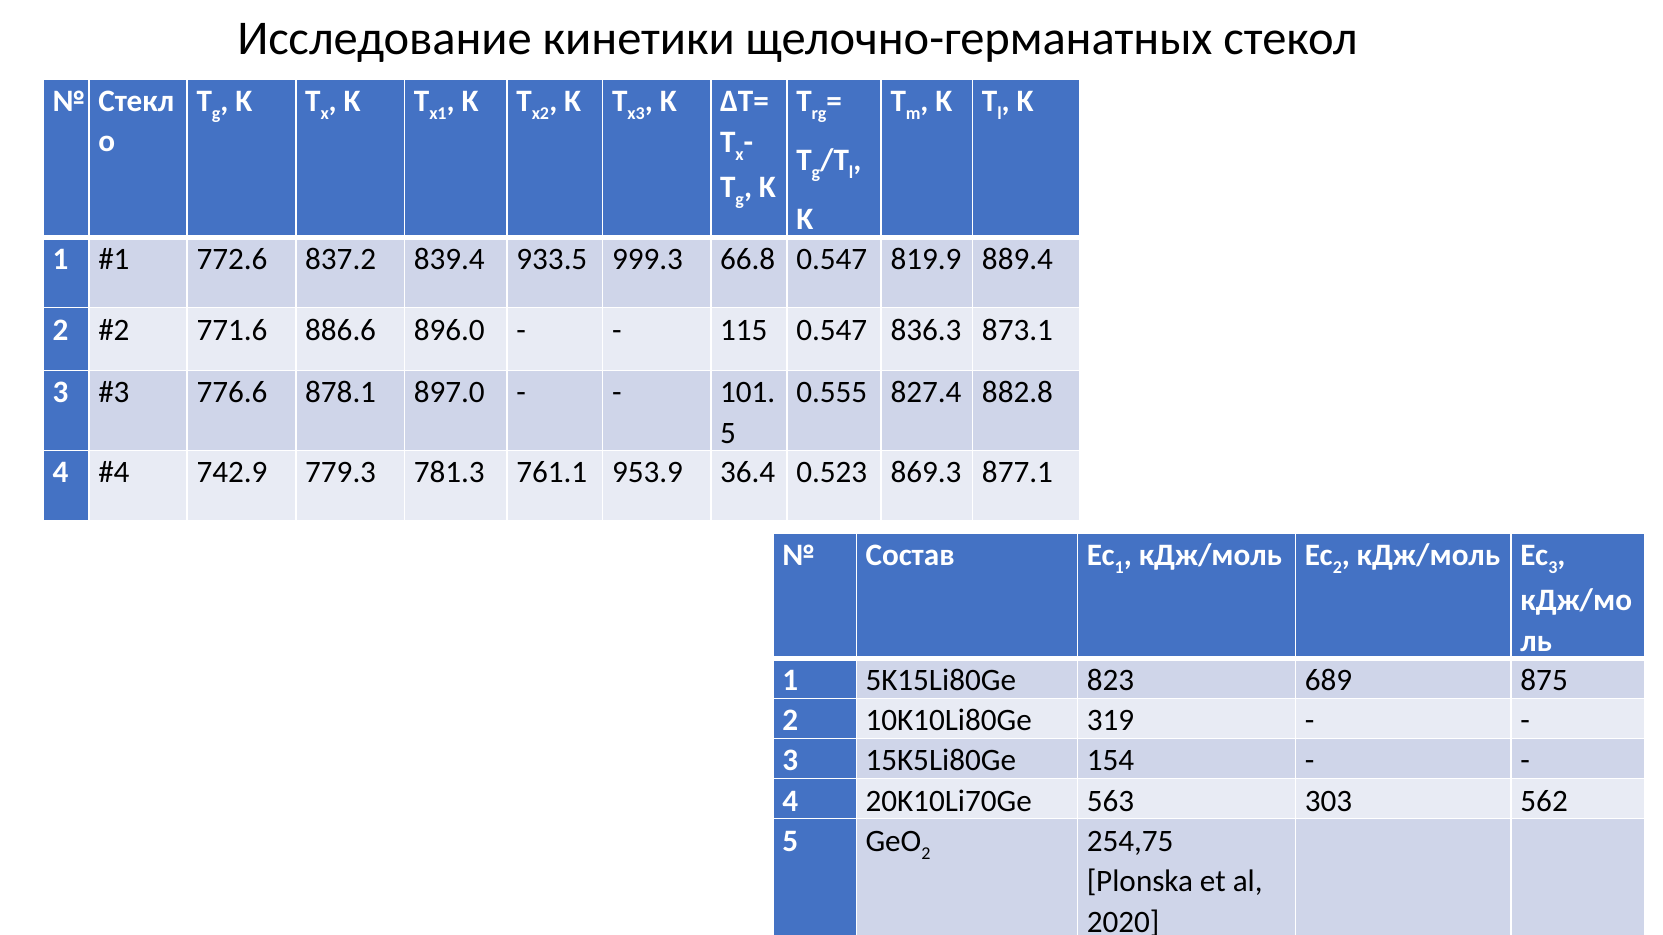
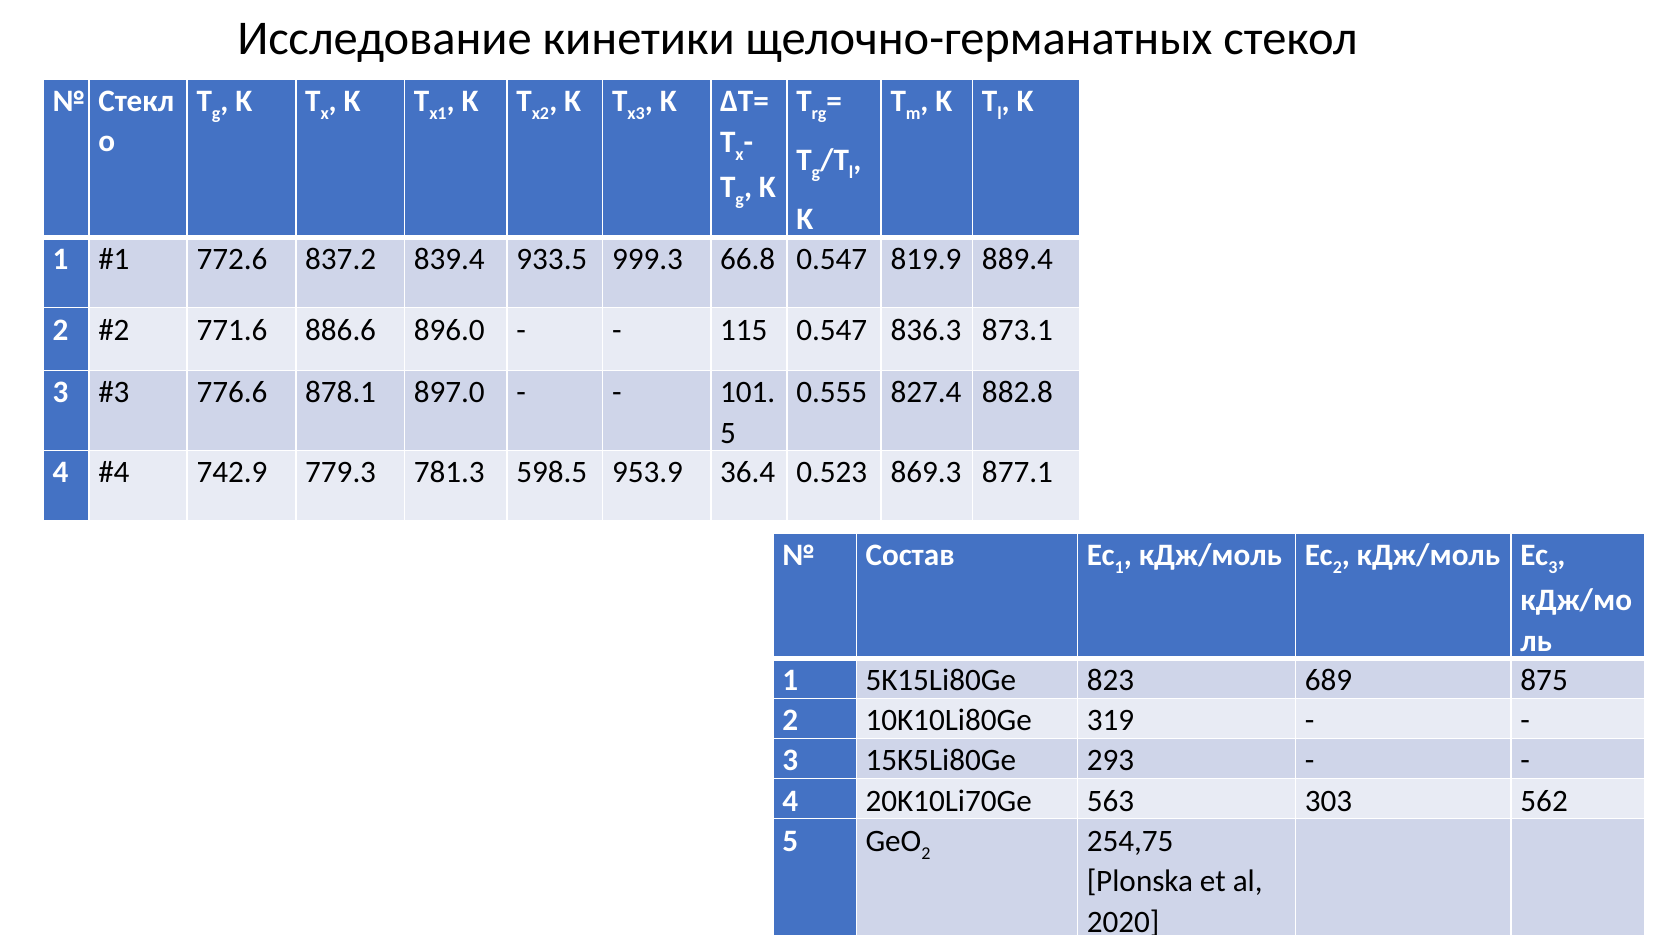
761.1: 761.1 -> 598.5
154: 154 -> 293
